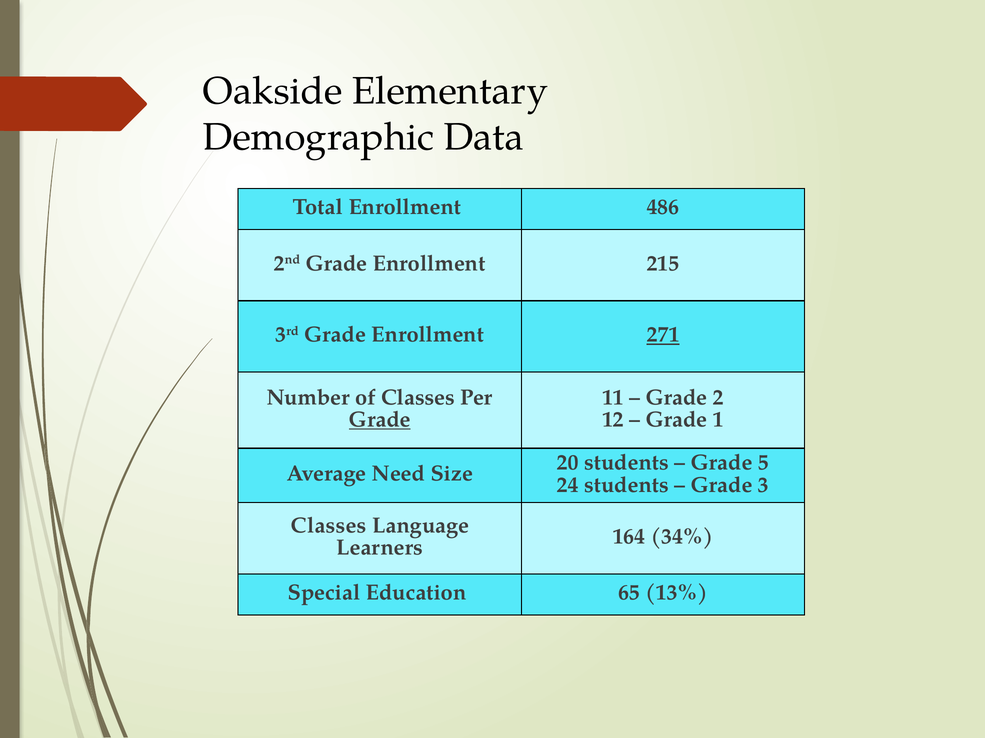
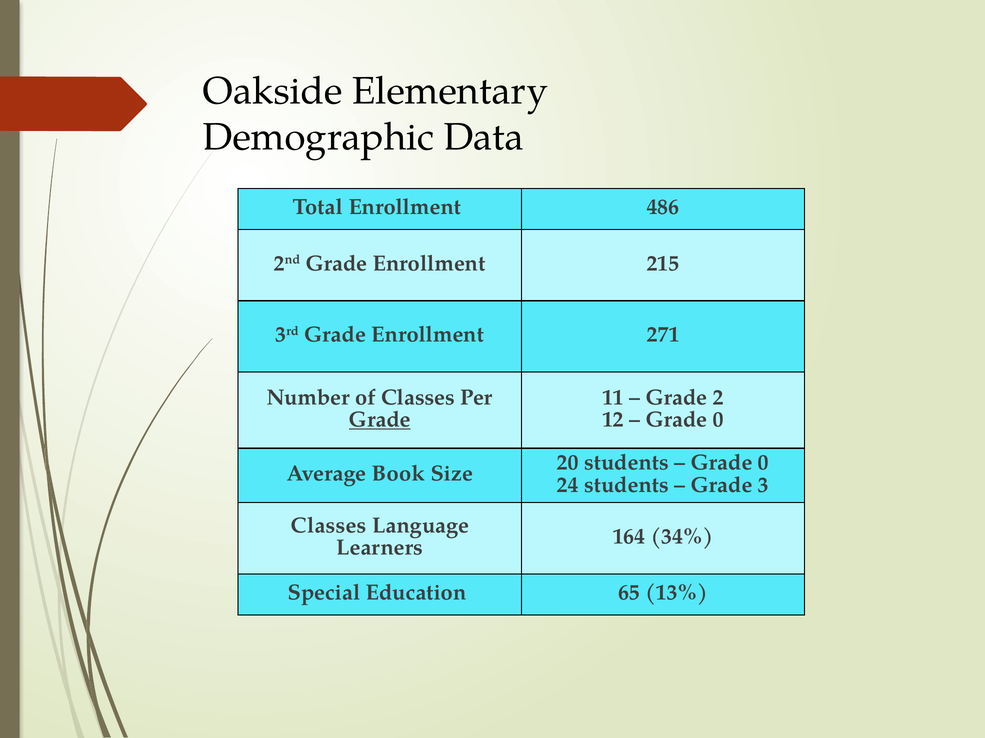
271 underline: present -> none
1 at (718, 420): 1 -> 0
5 at (763, 463): 5 -> 0
Need: Need -> Book
